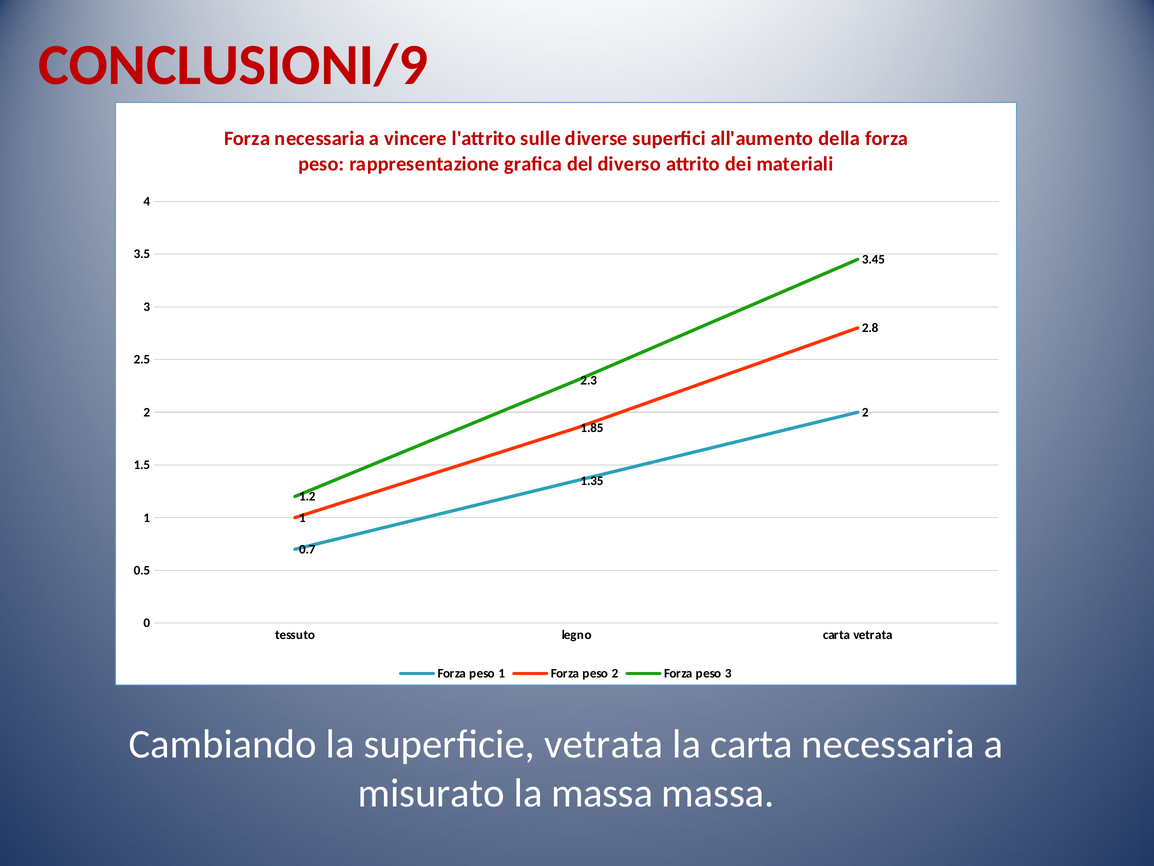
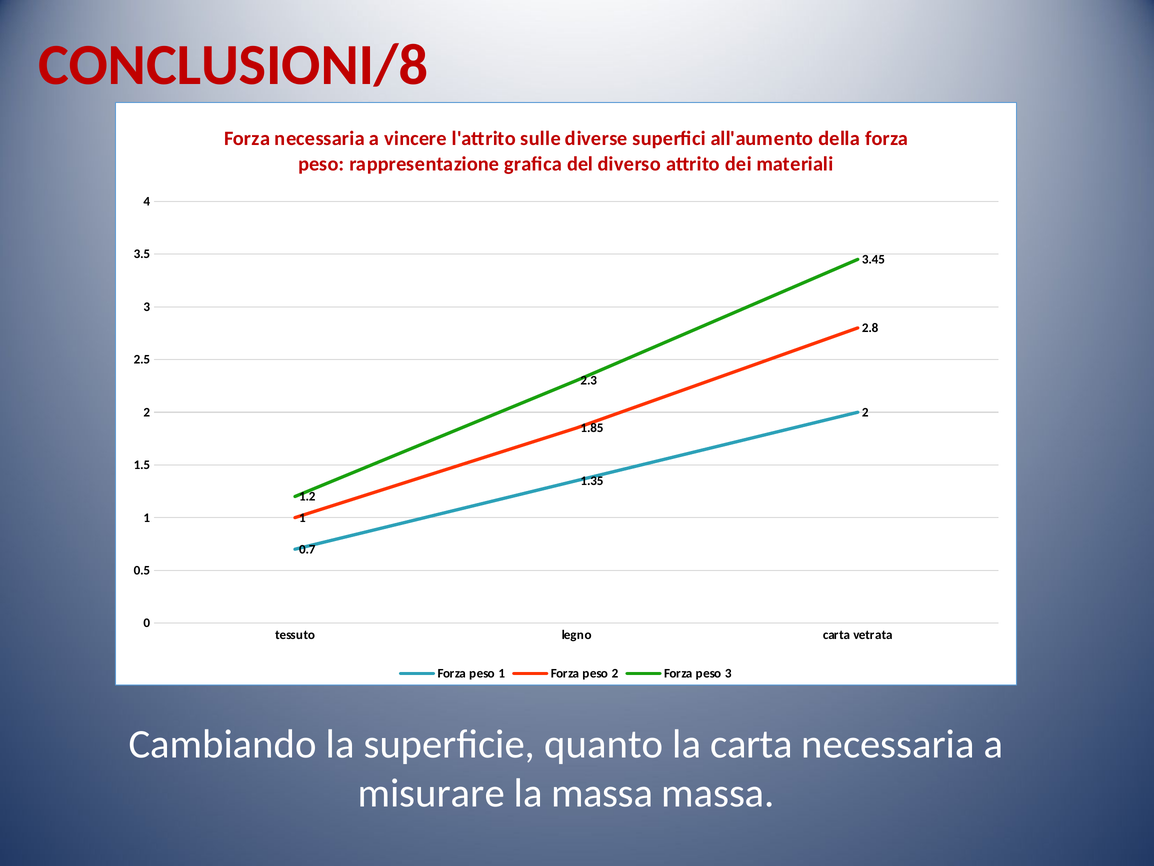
CONCLUSIONI/9: CONCLUSIONI/9 -> CONCLUSIONI/8
superficie vetrata: vetrata -> quanto
misurato: misurato -> misurare
